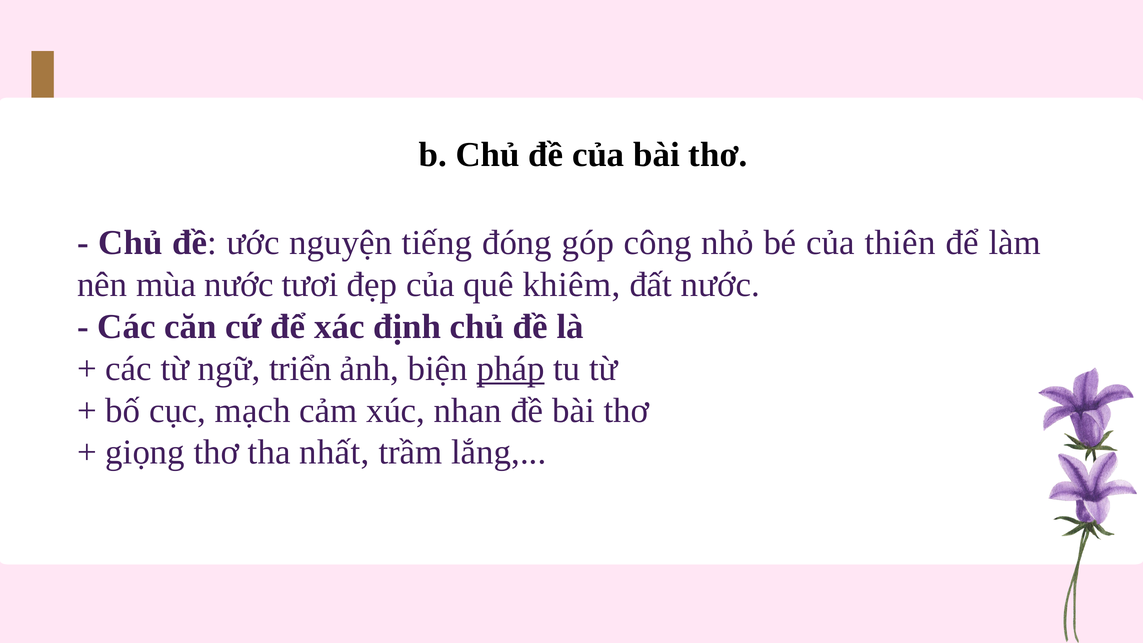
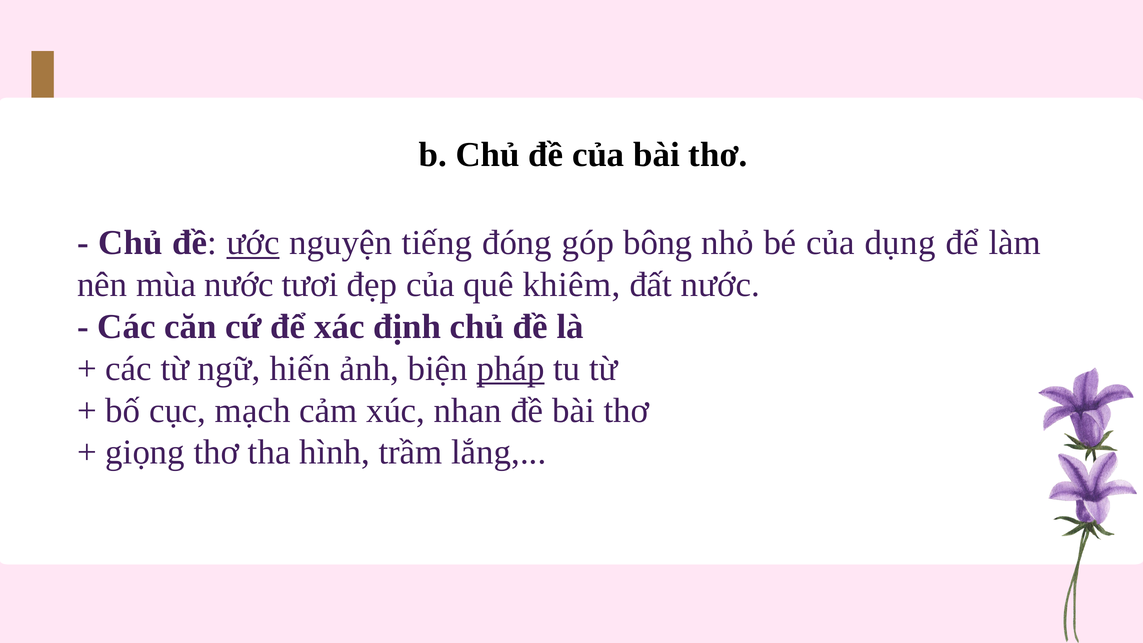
ước underline: none -> present
công: công -> bông
thiên: thiên -> dụng
triển: triển -> hiến
nhất: nhất -> hình
